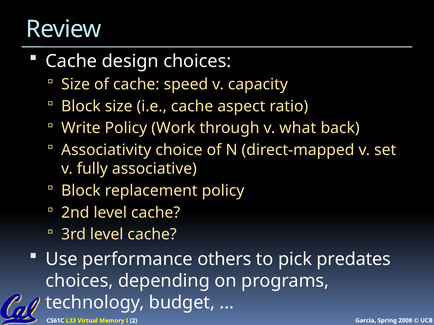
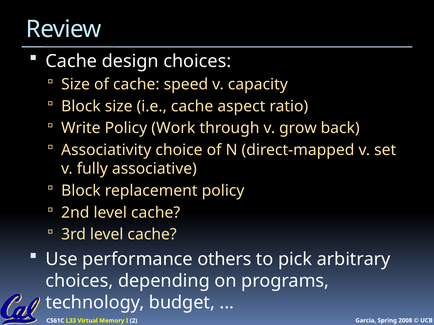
what: what -> grow
predates: predates -> arbitrary
